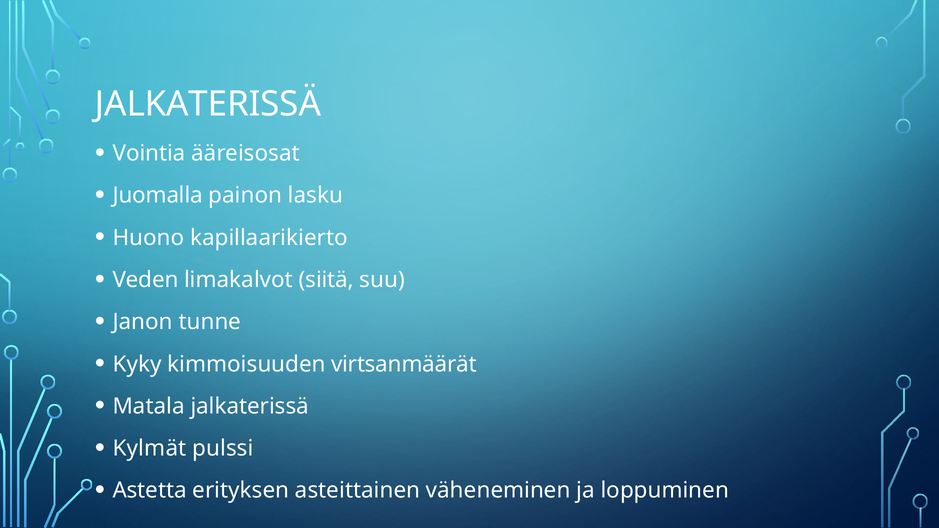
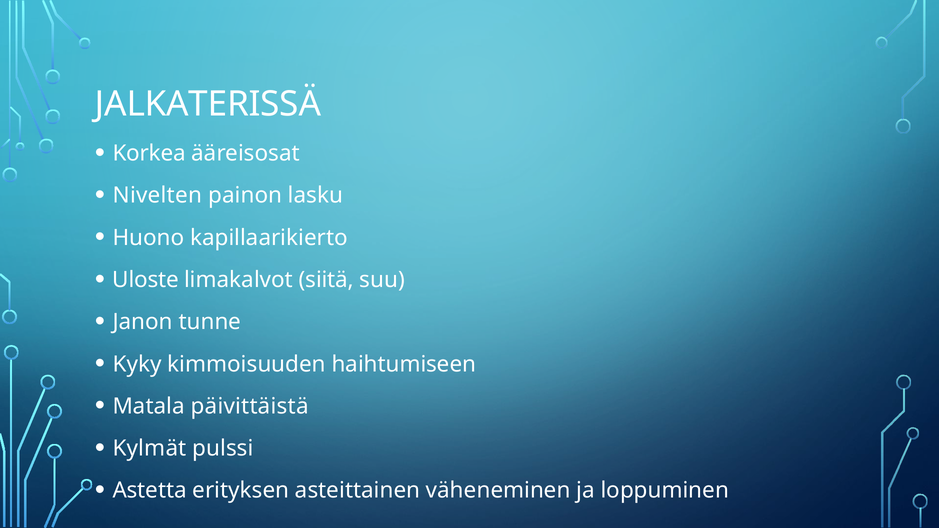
Vointia: Vointia -> Korkea
Juomalla: Juomalla -> Nivelten
Veden: Veden -> Uloste
virtsanmäärät: virtsanmäärät -> haihtumiseen
Matala jalkaterissä: jalkaterissä -> päivittäistä
